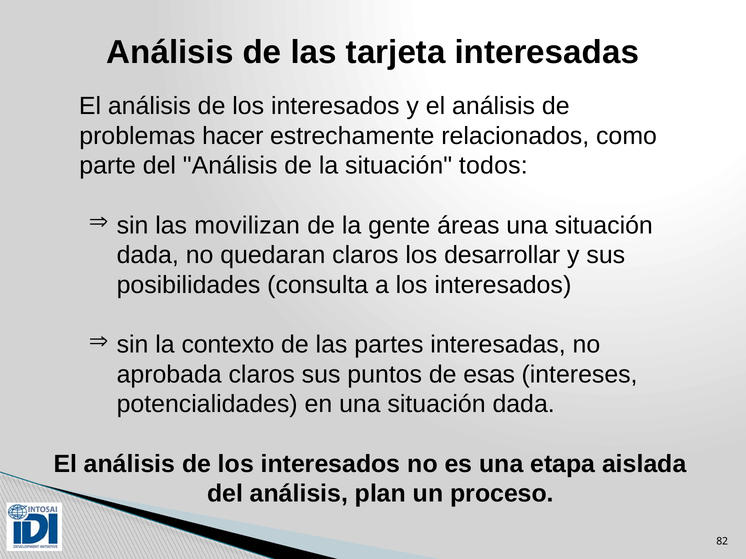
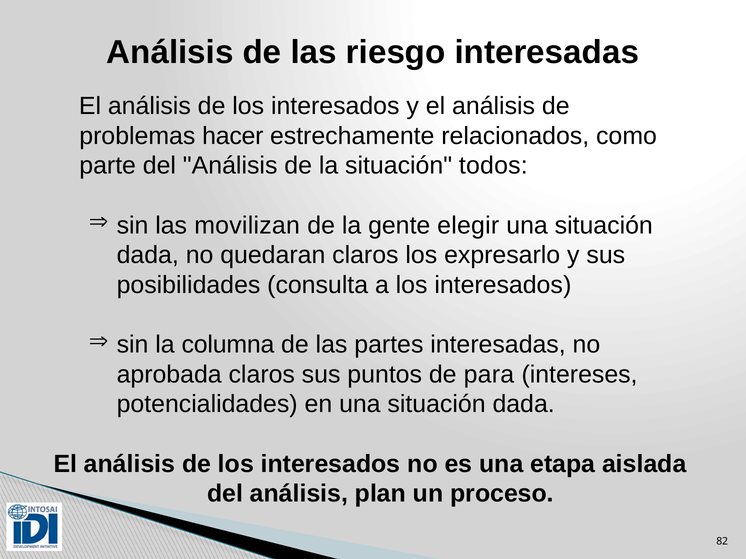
tarjeta: tarjeta -> riesgo
áreas: áreas -> elegir
desarrollar: desarrollar -> expresarlo
contexto: contexto -> columna
esas: esas -> para
